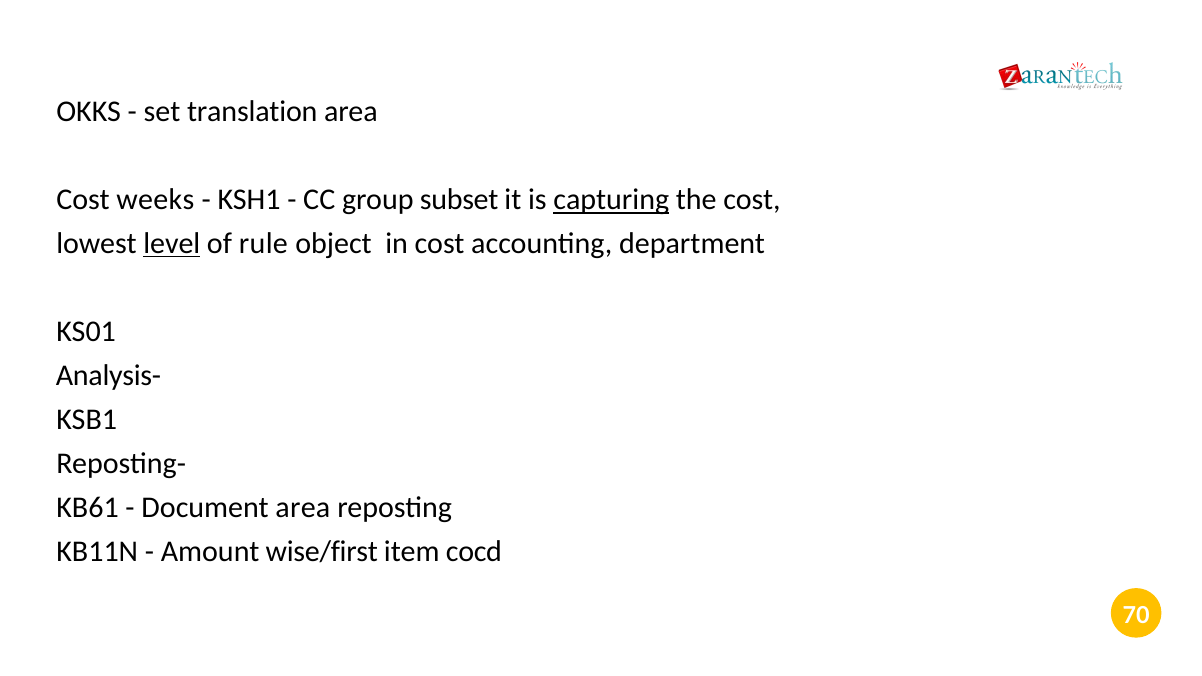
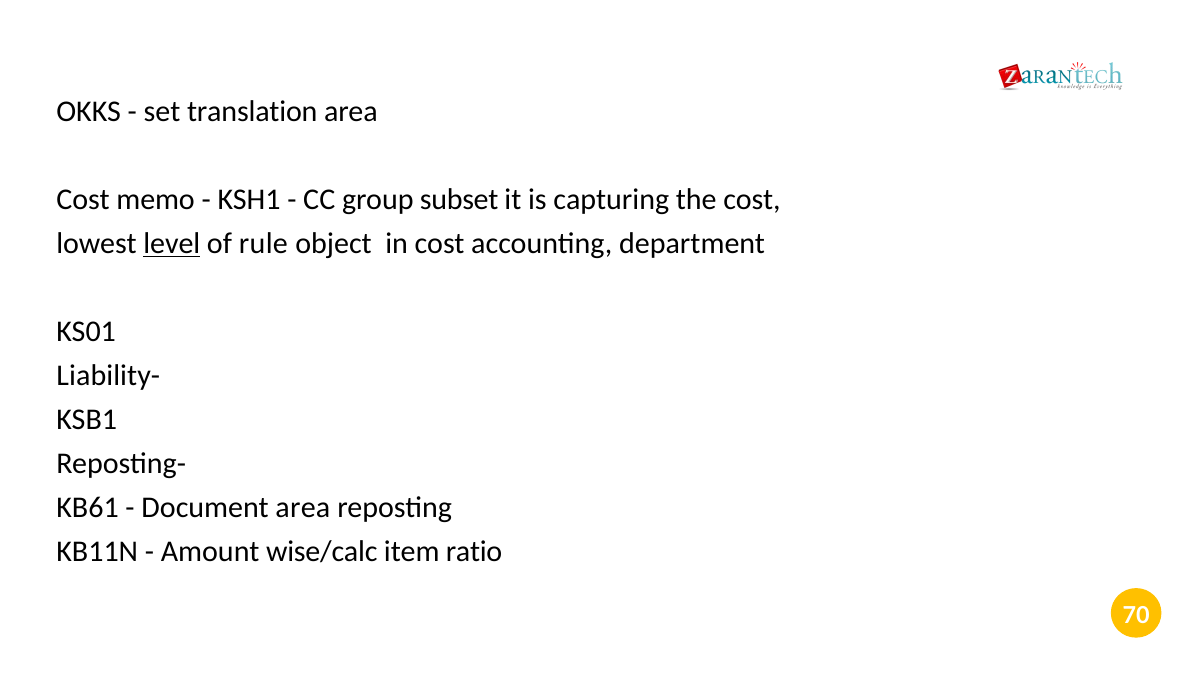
weeks: weeks -> memo
capturing underline: present -> none
Analysis-: Analysis- -> Liability-
wise/first: wise/first -> wise/calc
cocd: cocd -> ratio
